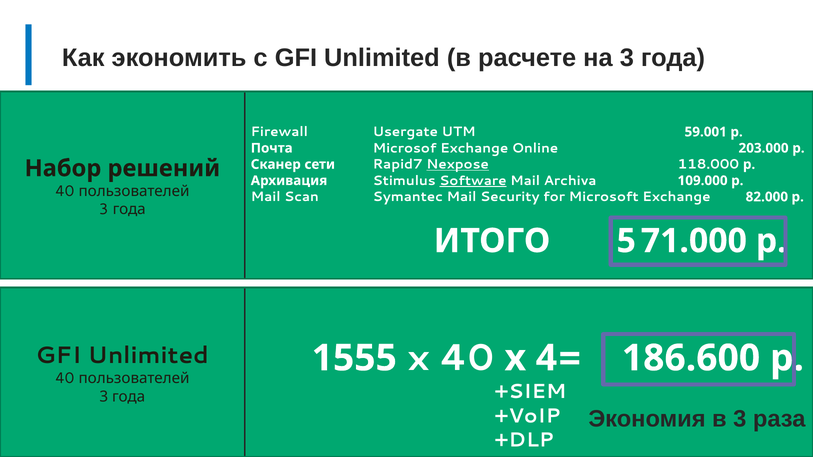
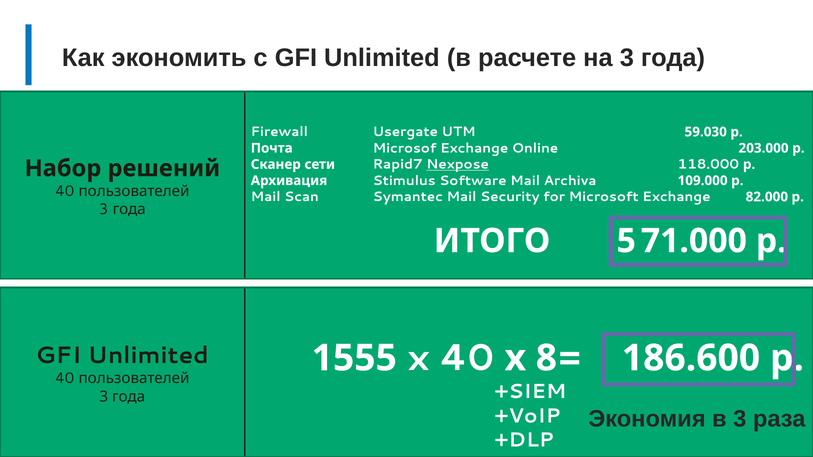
59.001: 59.001 -> 59.030
Software underline: present -> none
4: 4 -> 8
